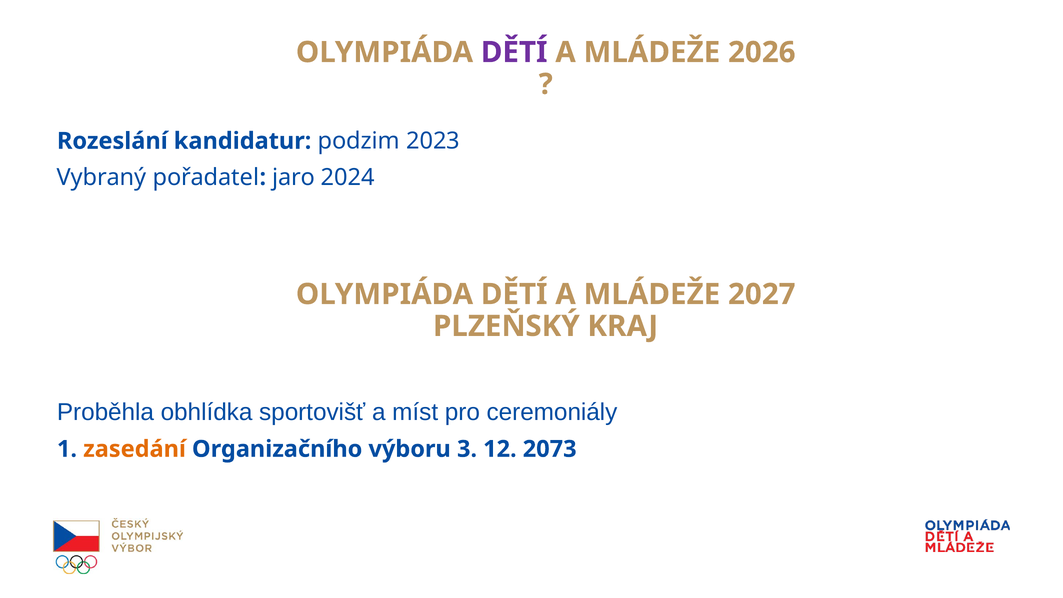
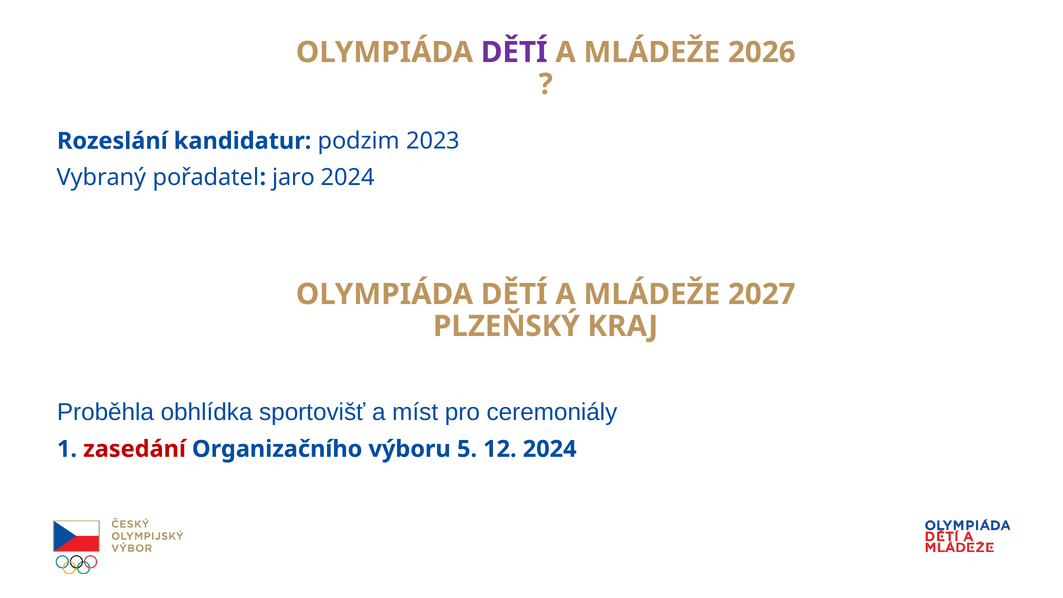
zasedání colour: orange -> red
3: 3 -> 5
12 2073: 2073 -> 2024
